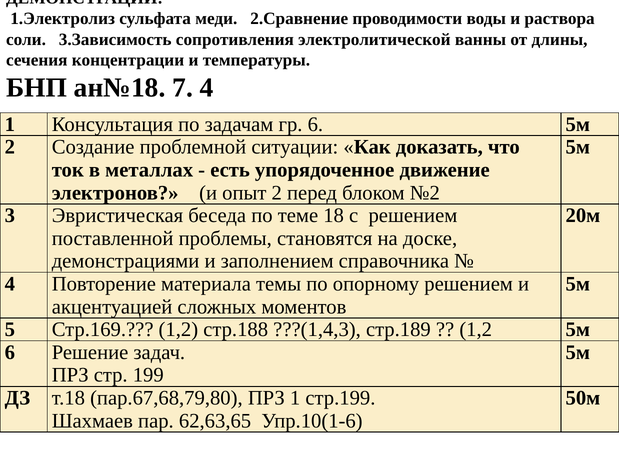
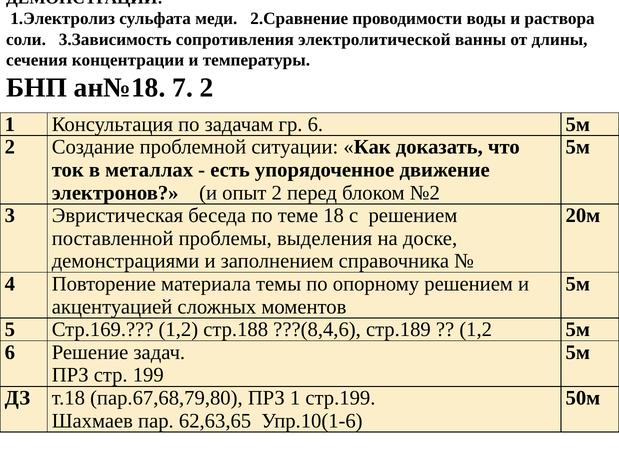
7 4: 4 -> 2
становятся: становятся -> выделения
???(1,4,3: ???(1,4,3 -> ???(8,4,6
